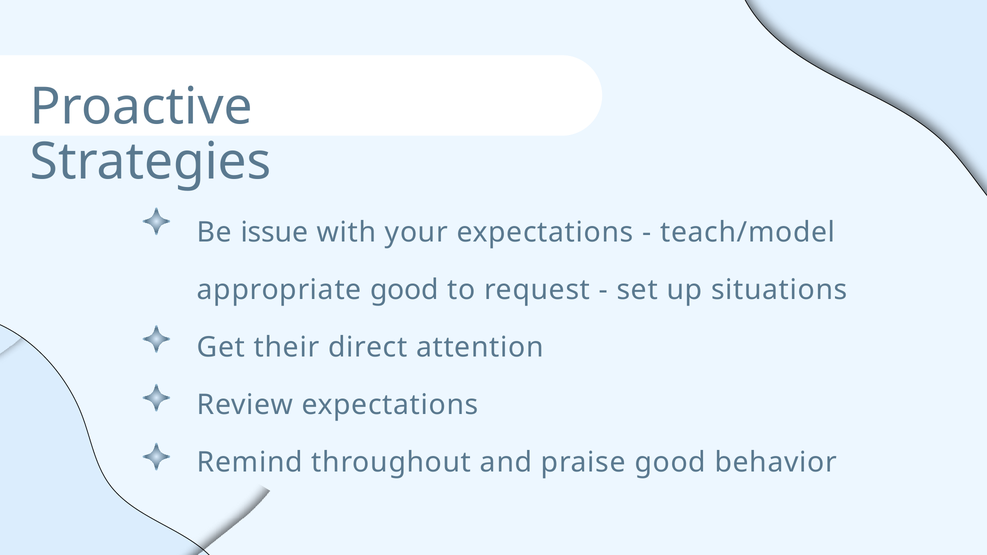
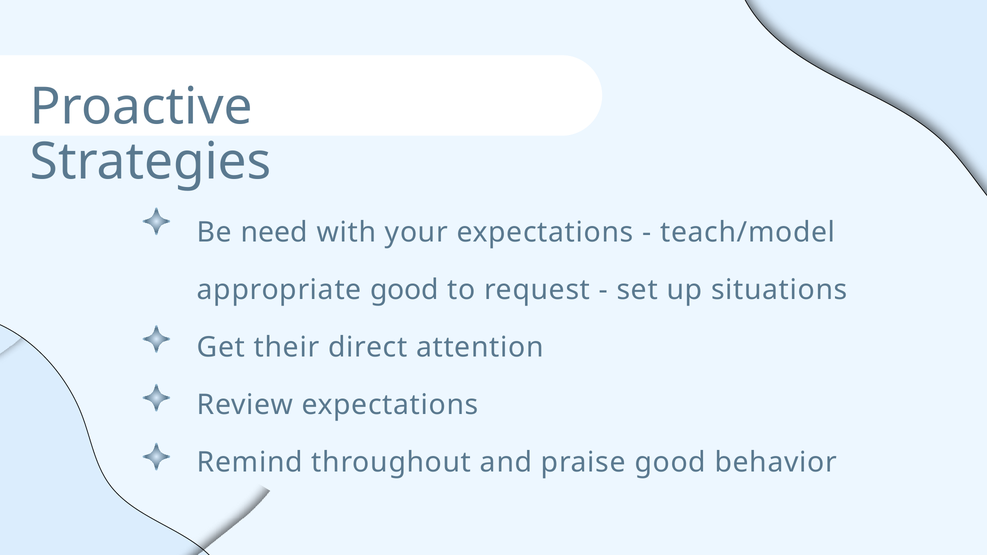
issue: issue -> need
